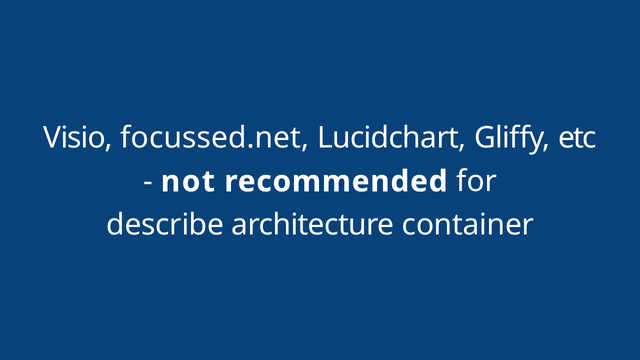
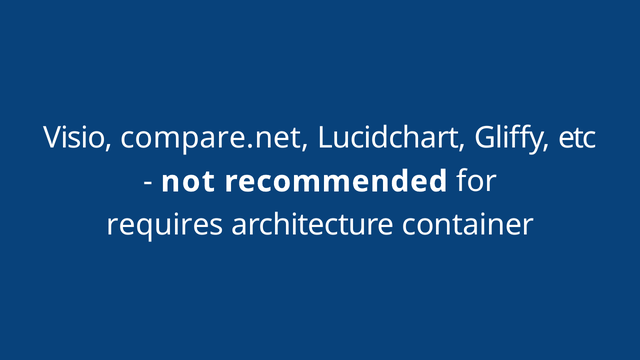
focussed.net: focussed.net -> compare.net
describe: describe -> requires
